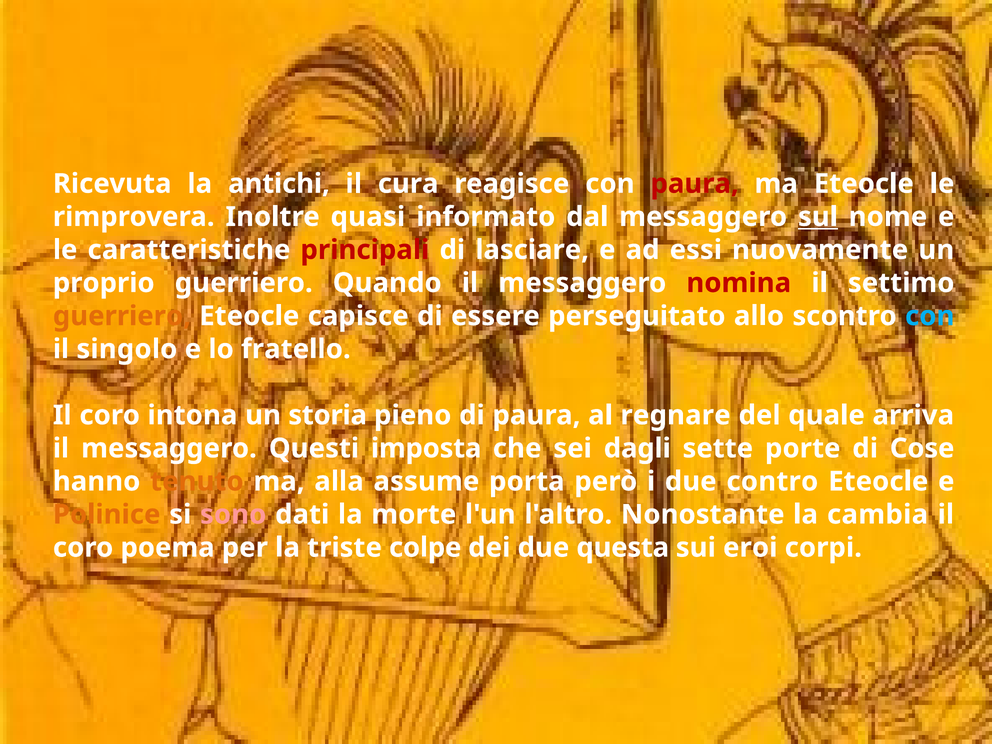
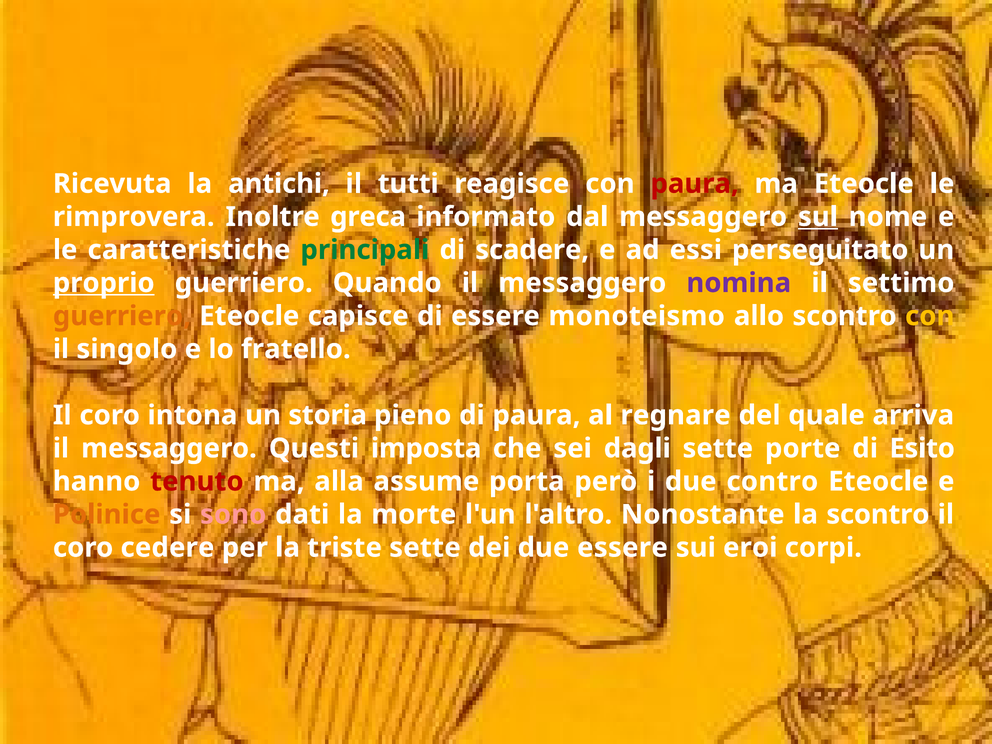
cura: cura -> tutti
quasi: quasi -> greca
principali colour: red -> green
lasciare: lasciare -> scadere
nuovamente: nuovamente -> perseguitato
proprio underline: none -> present
nomina colour: red -> purple
perseguitato: perseguitato -> monoteismo
con at (930, 316) colour: light blue -> yellow
Cose: Cose -> Esito
tenuto colour: orange -> red
la cambia: cambia -> scontro
poema: poema -> cedere
triste colpe: colpe -> sette
due questa: questa -> essere
